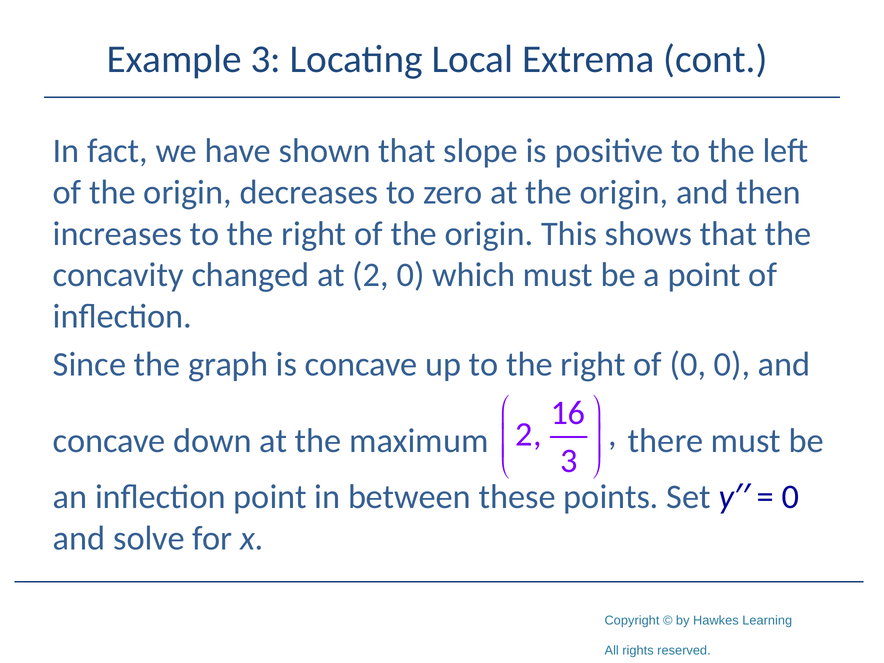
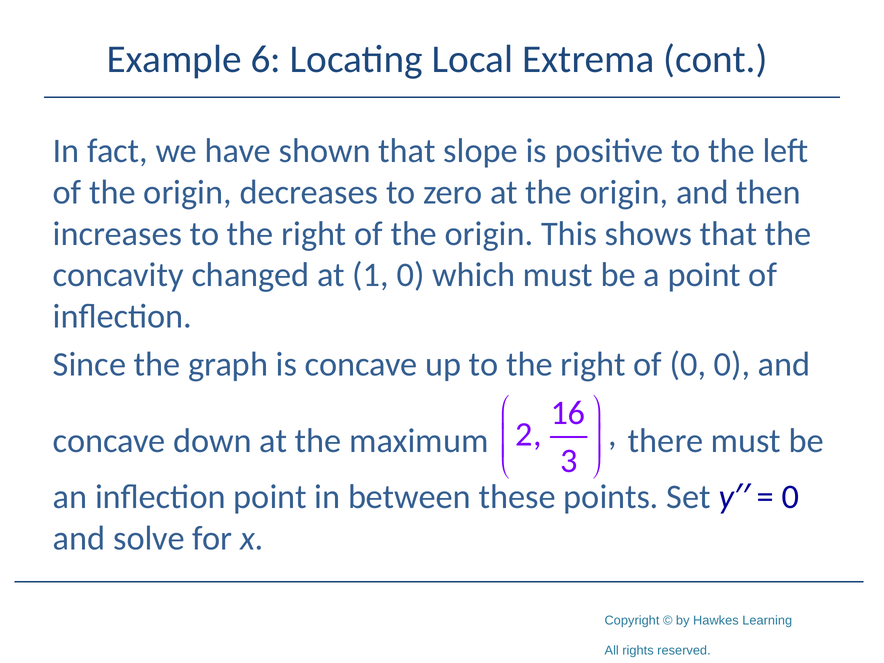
Example 3: 3 -> 6
at 2: 2 -> 1
